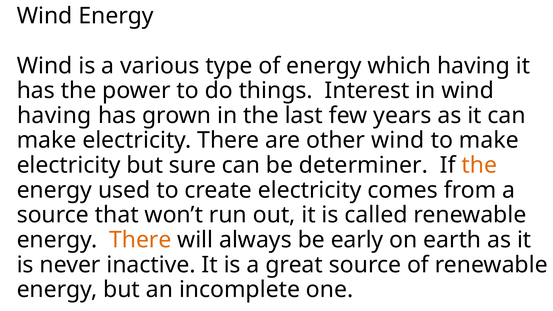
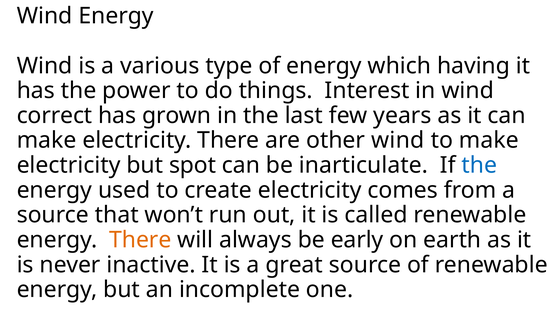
having at (54, 116): having -> correct
sure: sure -> spot
determiner: determiner -> inarticulate
the at (479, 165) colour: orange -> blue
